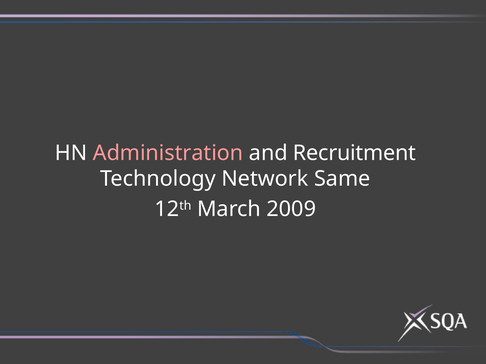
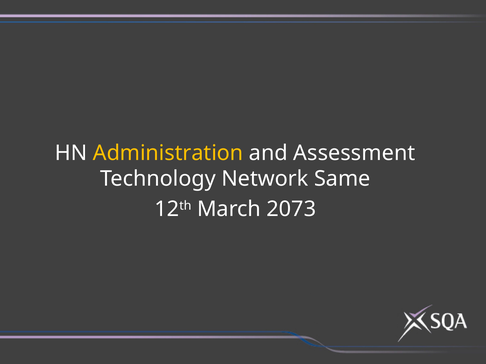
Administration colour: pink -> yellow
Recruitment: Recruitment -> Assessment
2009: 2009 -> 2073
